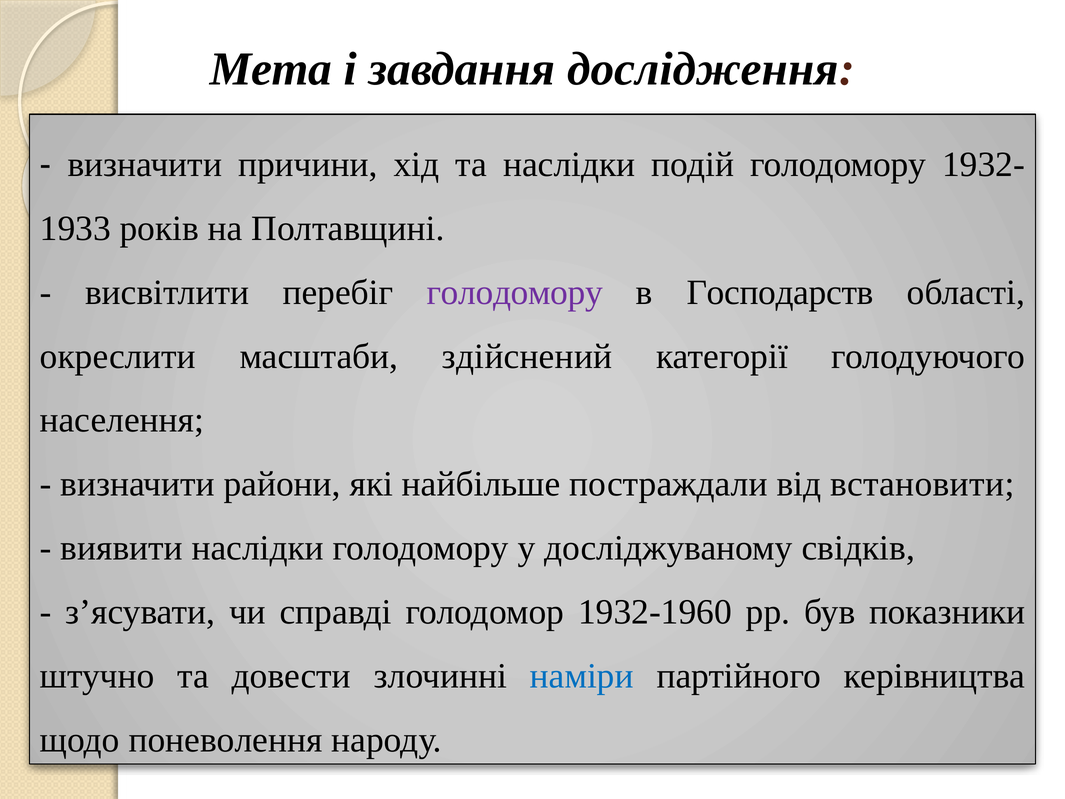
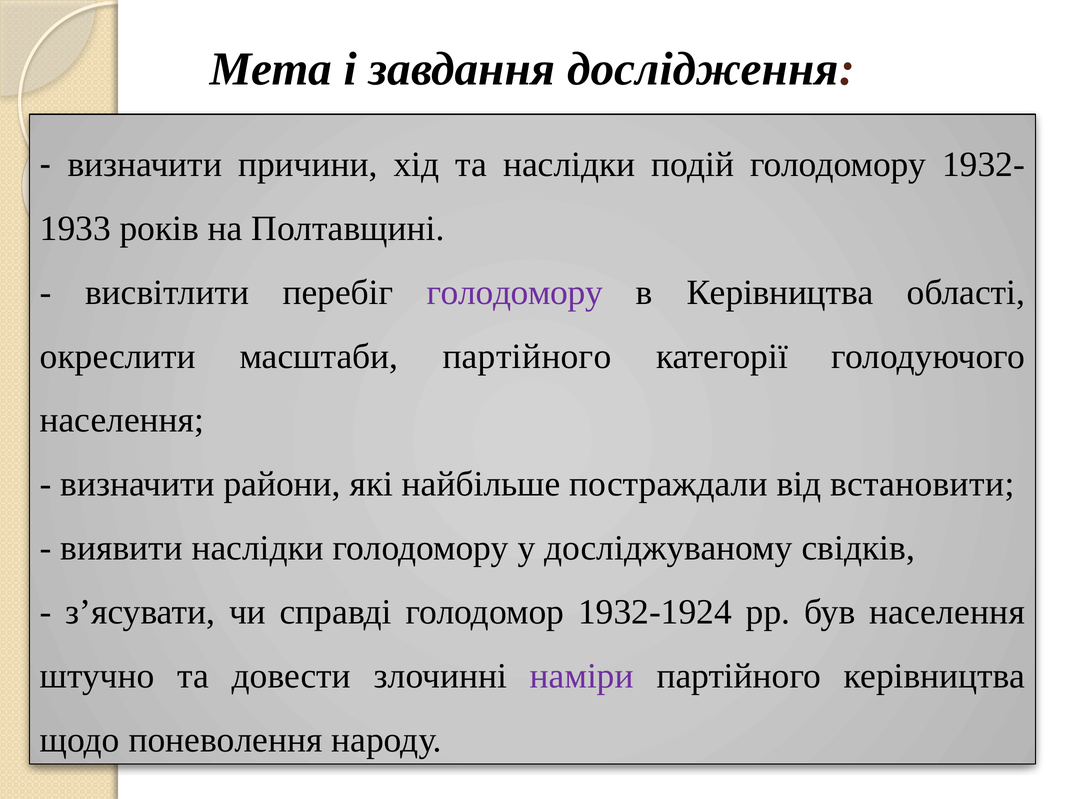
в Господарств: Господарств -> Керівництва
масштаби здійснений: здійснений -> партійного
1932-1960: 1932-1960 -> 1932-1924
був показники: показники -> населення
наміри colour: blue -> purple
